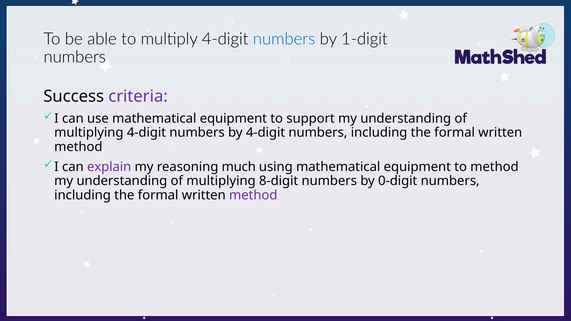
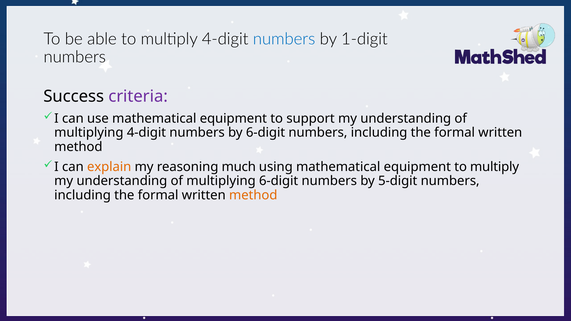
by 4-digit: 4-digit -> 6-digit
explain colour: purple -> orange
equipment to method: method -> multiply
multiplying 8-digit: 8-digit -> 6-digit
0-digit: 0-digit -> 5-digit
method at (253, 195) colour: purple -> orange
